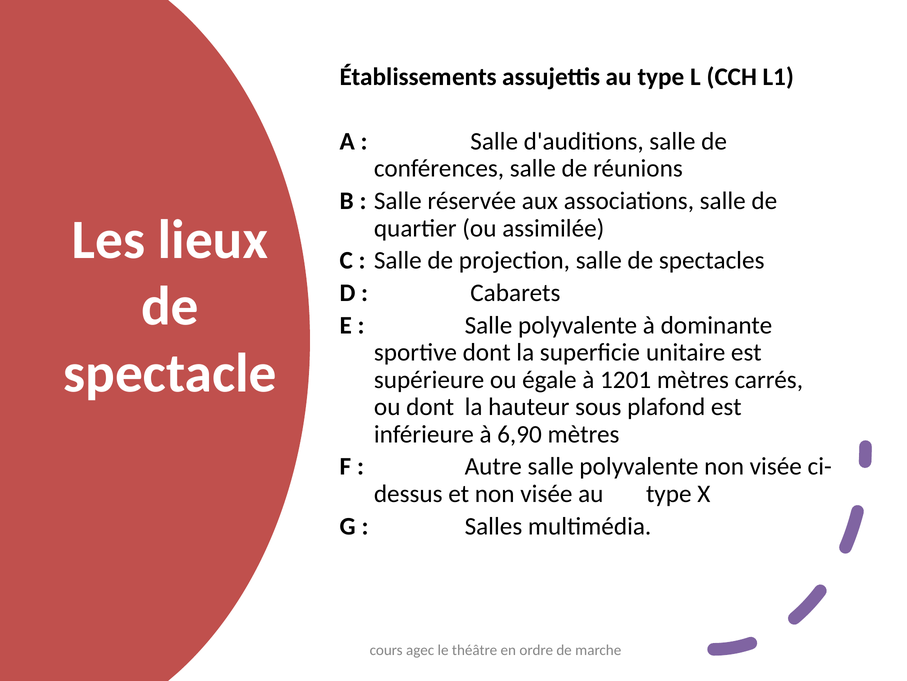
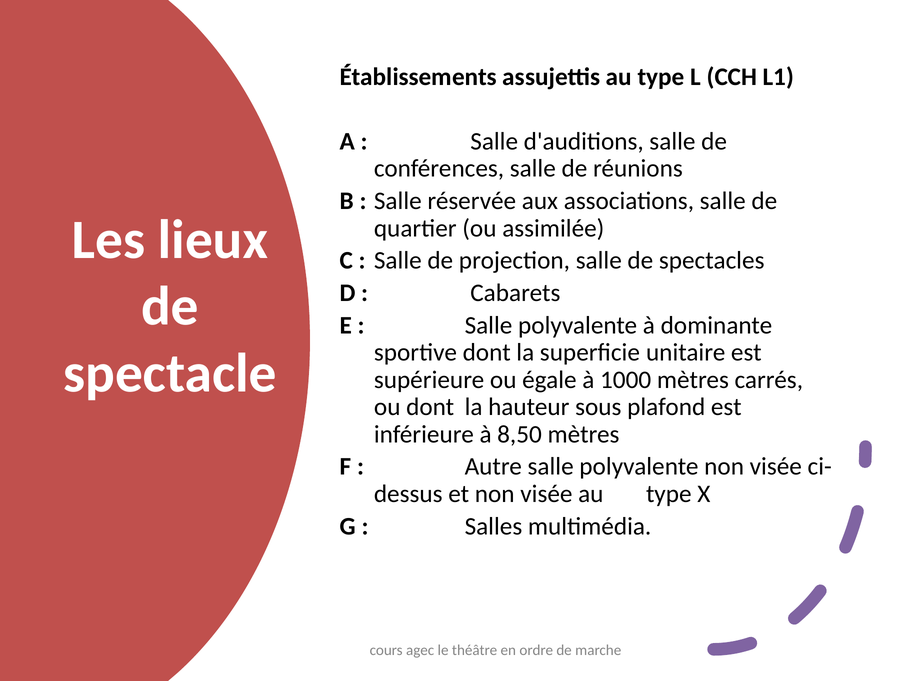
1201: 1201 -> 1000
6,90: 6,90 -> 8,50
